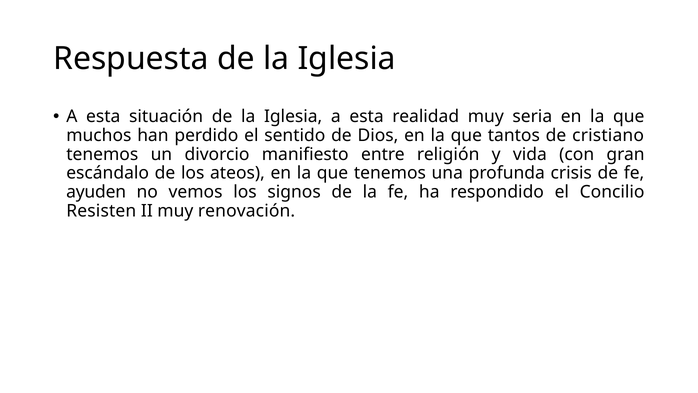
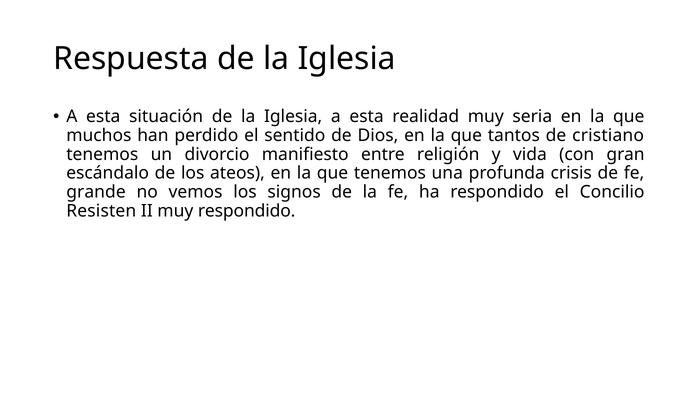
ayuden: ayuden -> grande
muy renovación: renovación -> respondido
